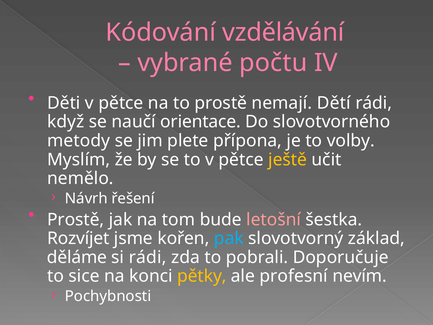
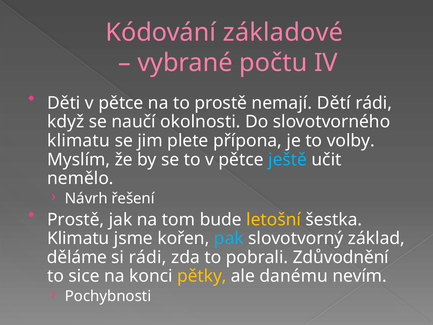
vzdělávání: vzdělávání -> základové
orientace: orientace -> okolnosti
metody at (79, 141): metody -> klimatu
ještě colour: yellow -> light blue
letošní colour: pink -> yellow
Rozvíjet at (78, 238): Rozvíjet -> Klimatu
Doporučuje: Doporučuje -> Zdůvodnění
profesní: profesní -> danému
